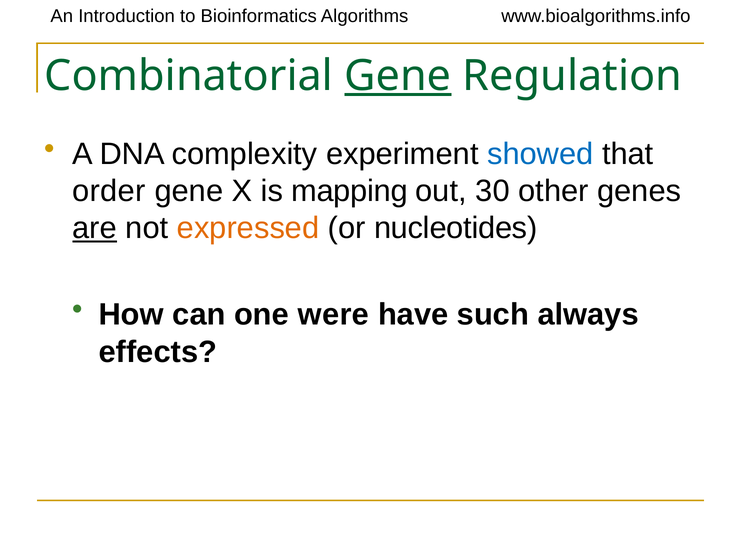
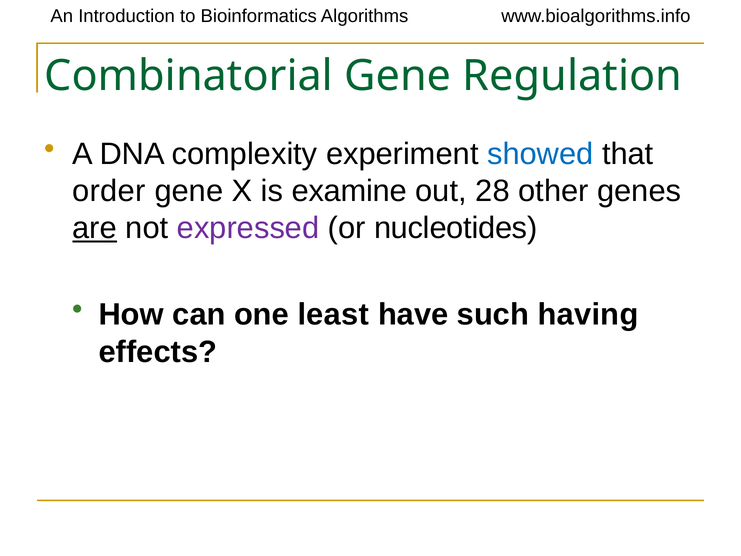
Gene at (398, 76) underline: present -> none
mapping: mapping -> examine
30: 30 -> 28
expressed colour: orange -> purple
were: were -> least
always: always -> having
